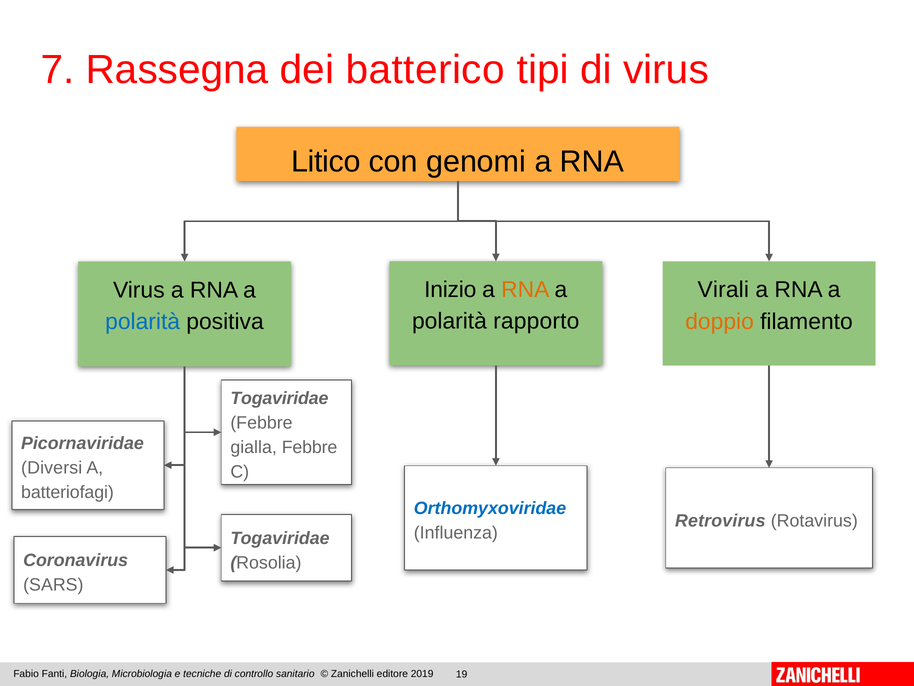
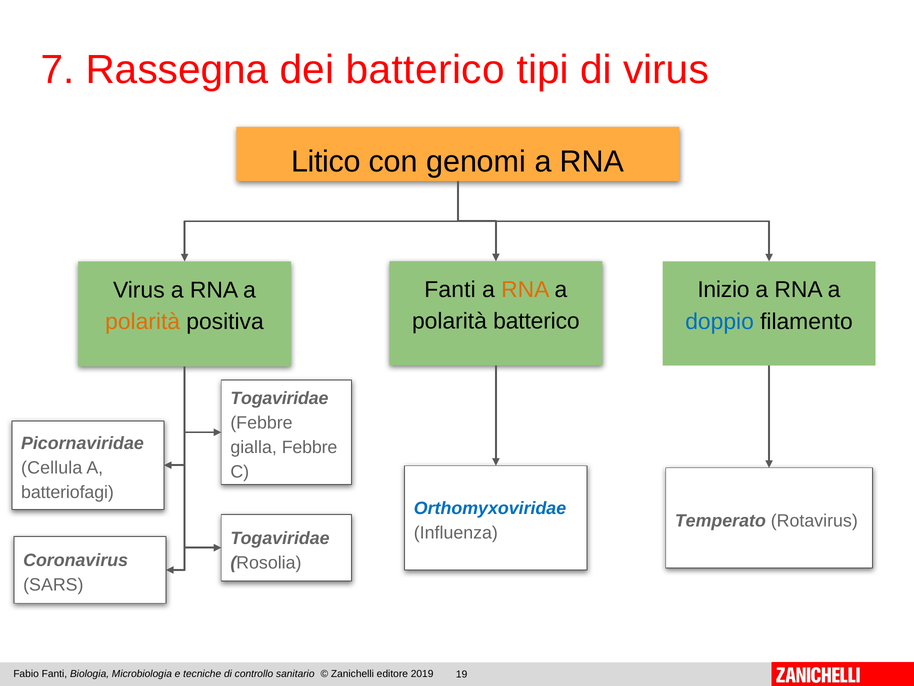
Inizio at (450, 290): Inizio -> Fanti
Virali: Virali -> Inizio
polarità rapporto: rapporto -> batterico
polarità at (143, 321) colour: blue -> orange
doppio colour: orange -> blue
Diversi: Diversi -> Cellula
Retrovirus: Retrovirus -> Temperato
